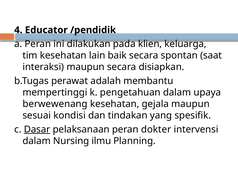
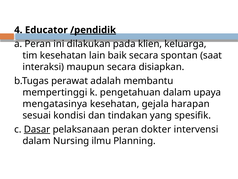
/pendidik underline: none -> present
berwewenang: berwewenang -> mengatasinya
gejala maupun: maupun -> harapan
